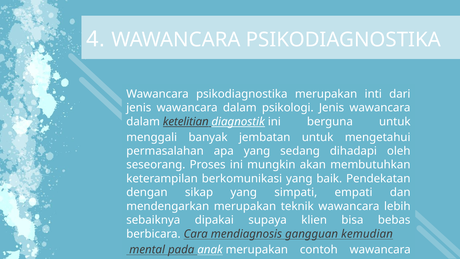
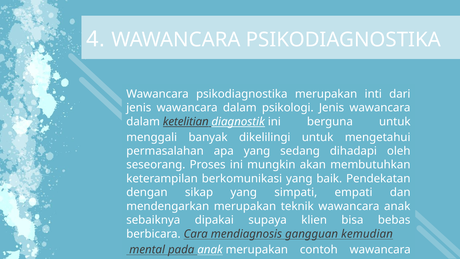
jembatan: jembatan -> dikelilingi
wawancara lebih: lebih -> anak
